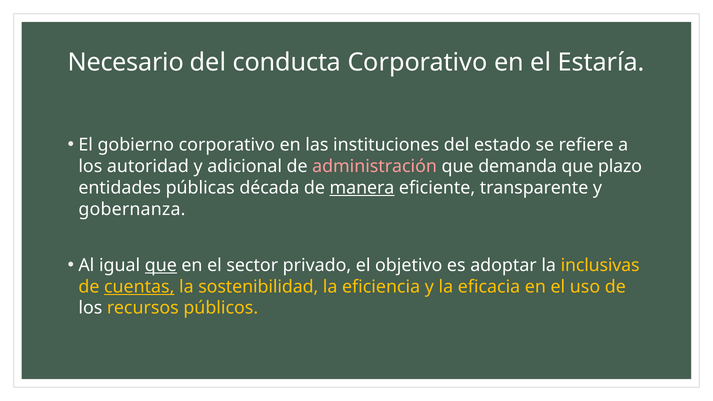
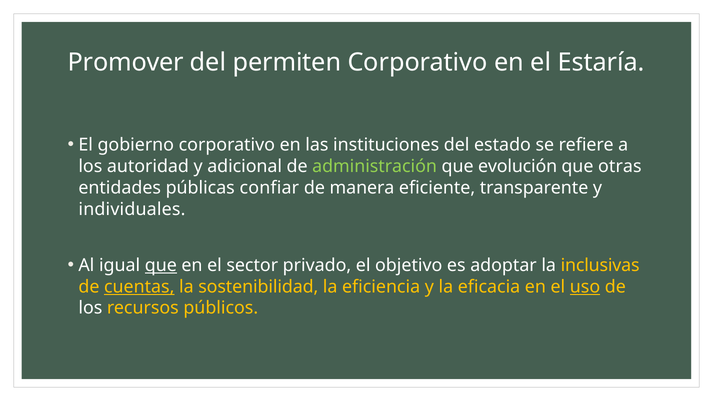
Necesario: Necesario -> Promover
conducta: conducta -> permiten
administración colour: pink -> light green
demanda: demanda -> evolución
plazo: plazo -> otras
década: década -> confiar
manera underline: present -> none
gobernanza: gobernanza -> individuales
uso underline: none -> present
